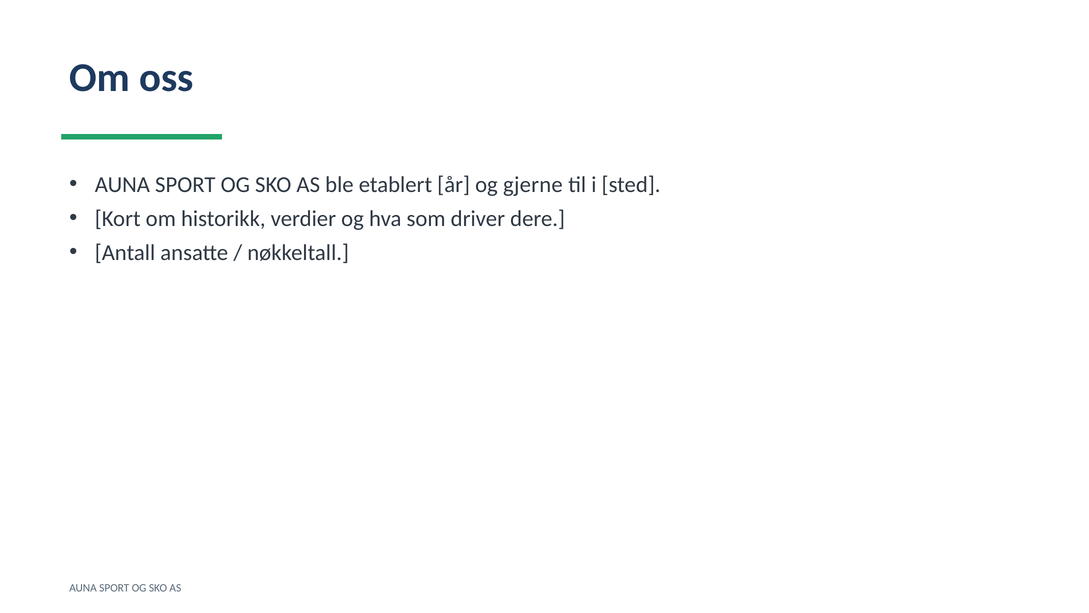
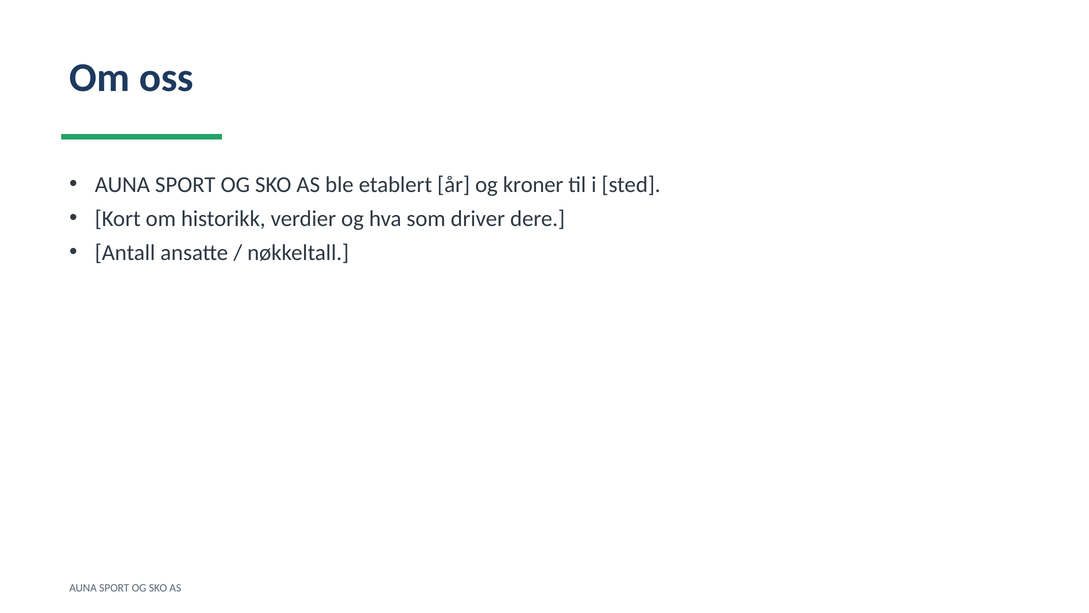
gjerne: gjerne -> kroner
